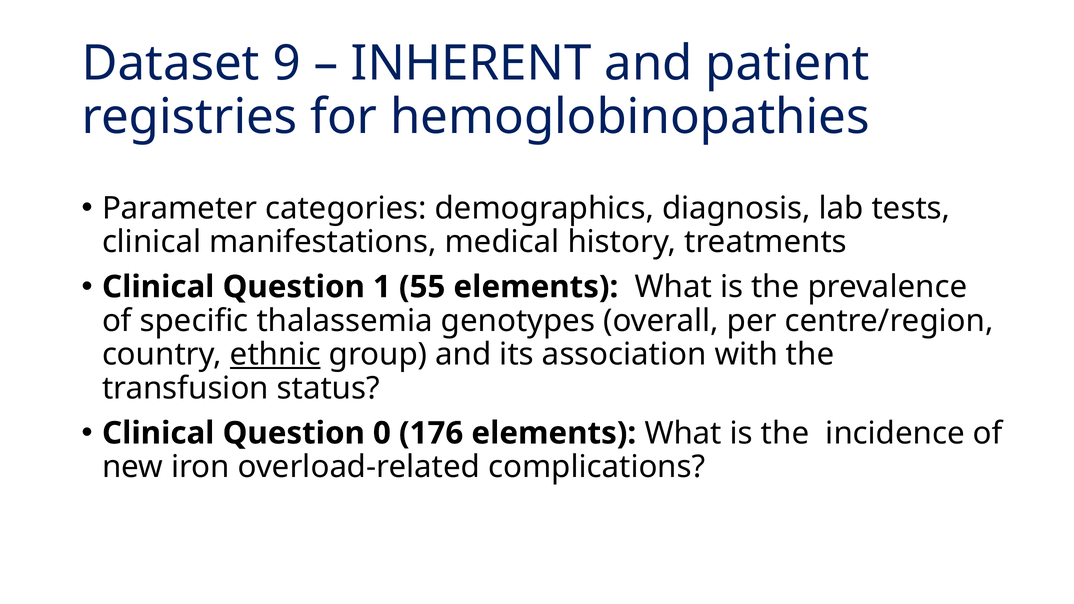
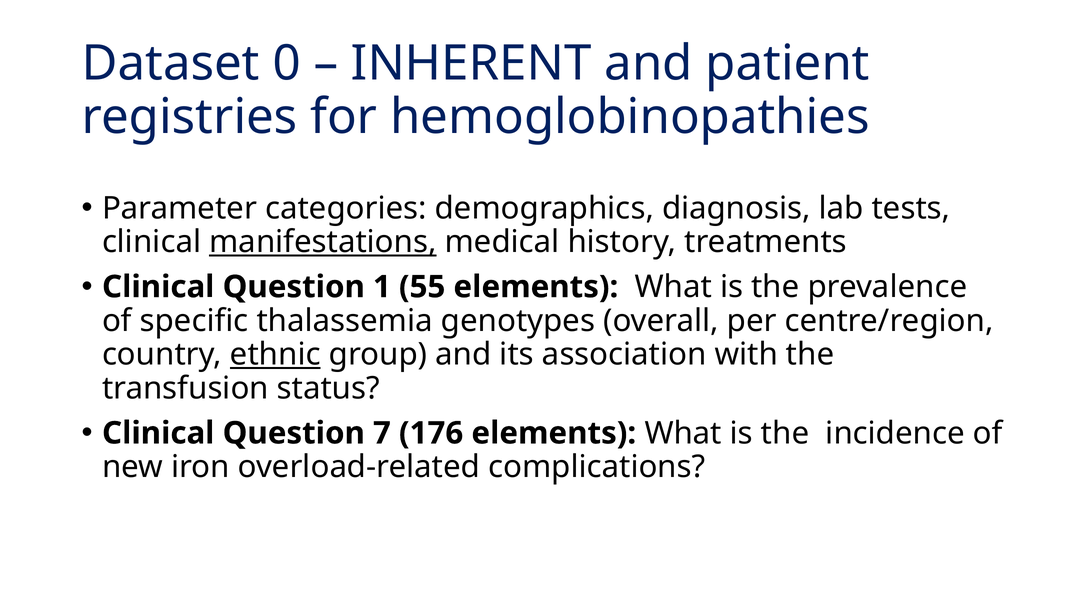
9: 9 -> 0
manifestations underline: none -> present
0: 0 -> 7
